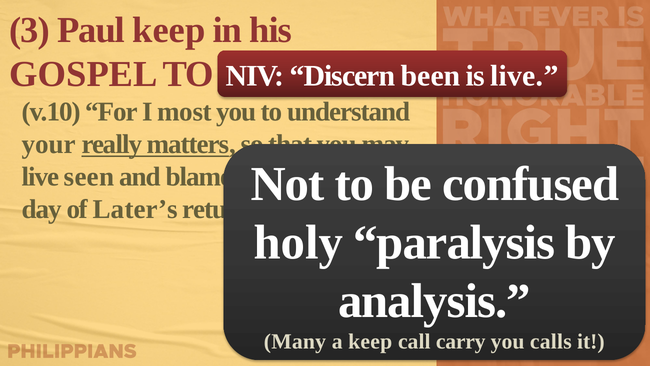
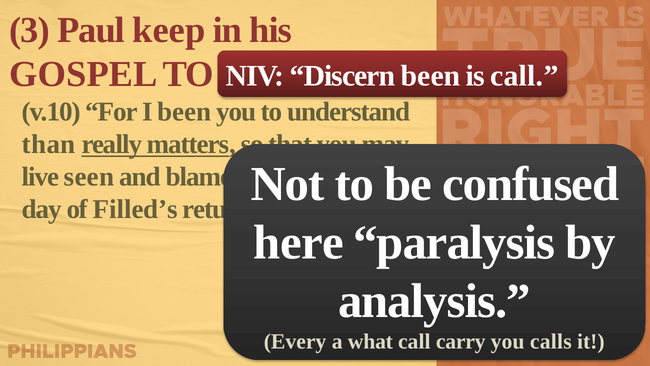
is live: live -> call
I most: most -> been
your: your -> than
Later’s: Later’s -> Filled’s
holy: holy -> here
Many: Many -> Every
a keep: keep -> what
